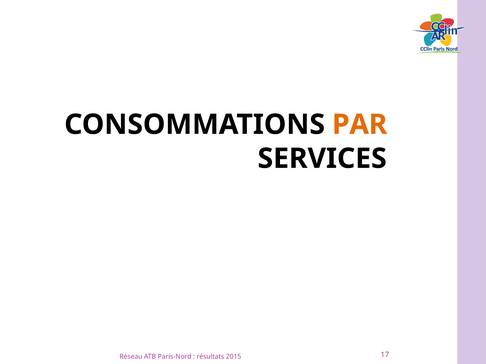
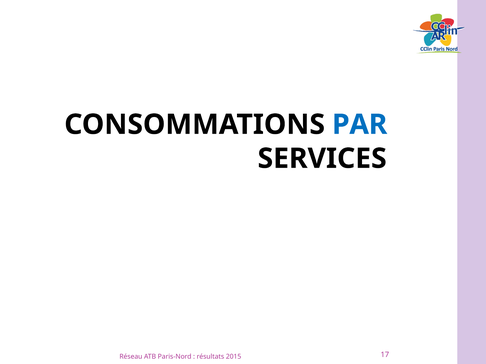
PAR colour: orange -> blue
